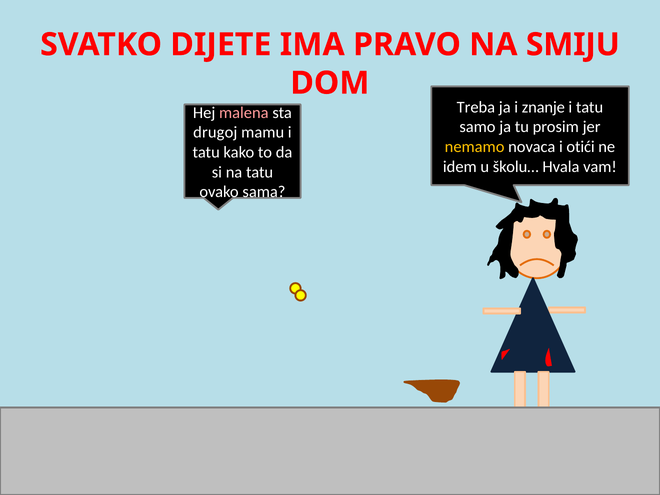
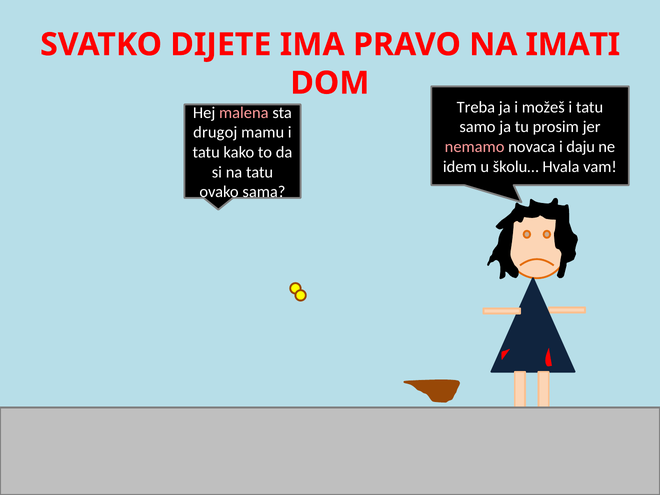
SMIJU: SMIJU -> IMATI
znanje: znanje -> možeš
nemamo colour: yellow -> pink
otići: otići -> daju
